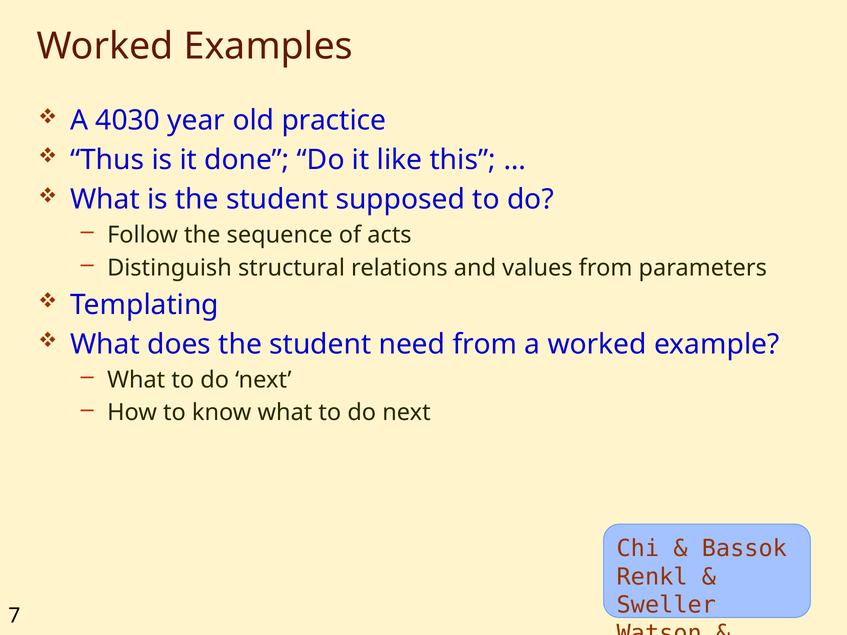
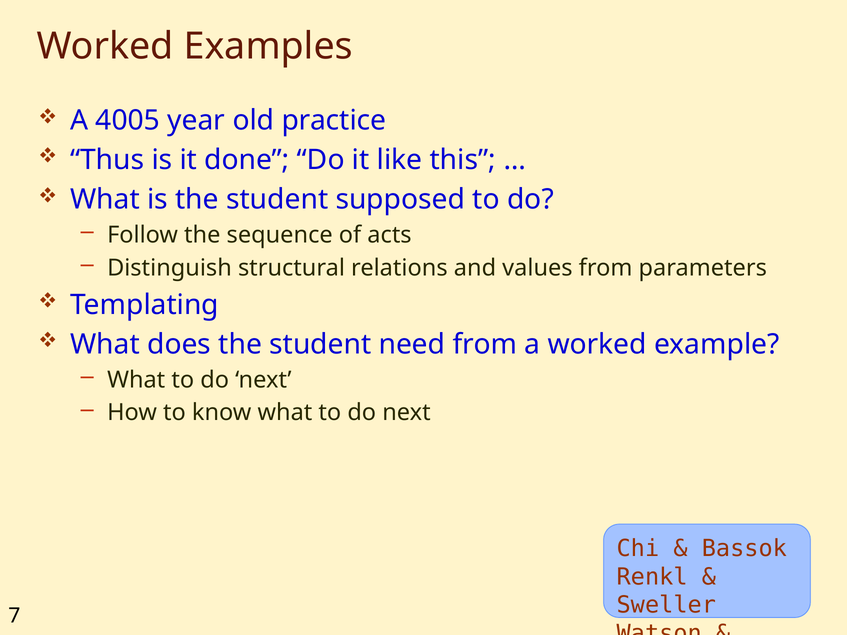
4030: 4030 -> 4005
